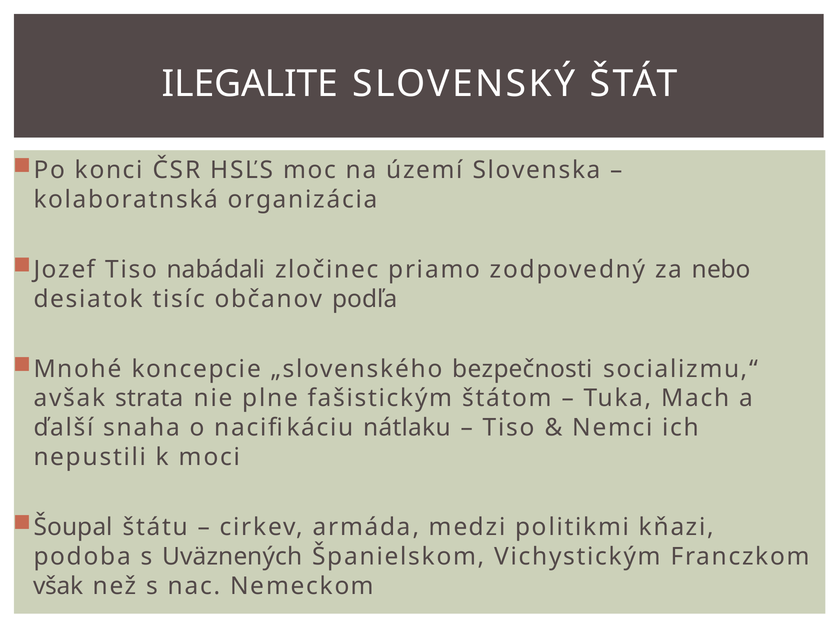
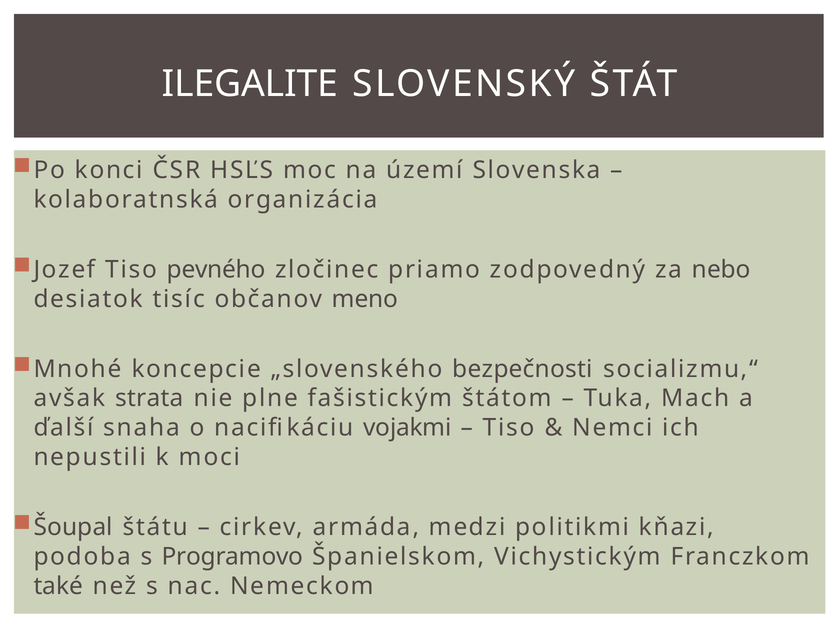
nabádali: nabádali -> pevného
podľa: podľa -> meno
nátlaku: nátlaku -> vojakmi
Uväznených: Uväznených -> Programovo
však: však -> také
